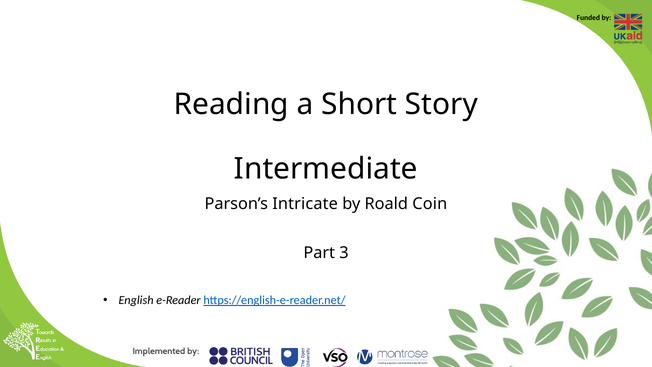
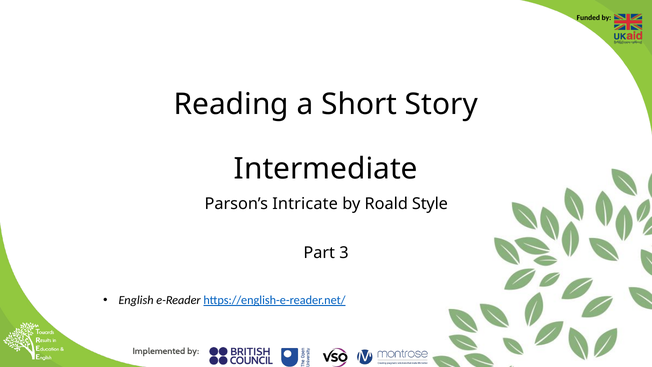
Coin: Coin -> Style
